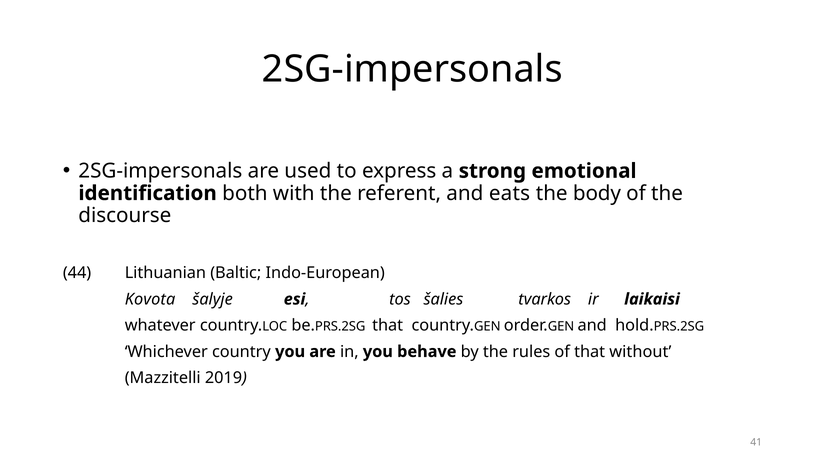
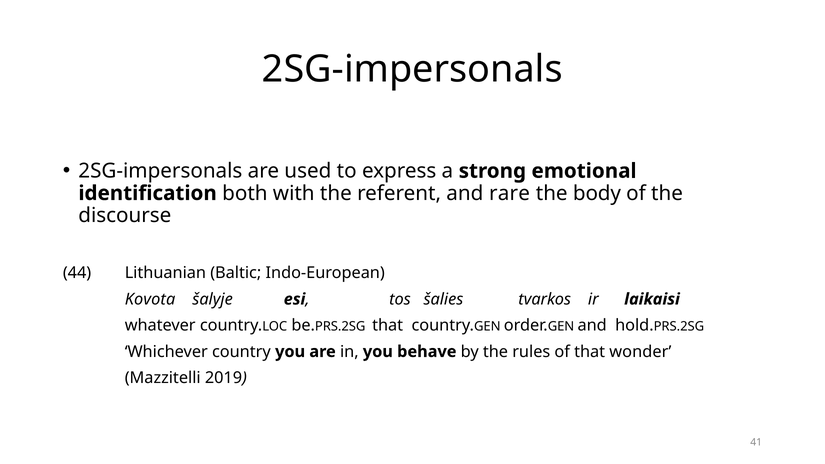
eats: eats -> rare
without: without -> wonder
